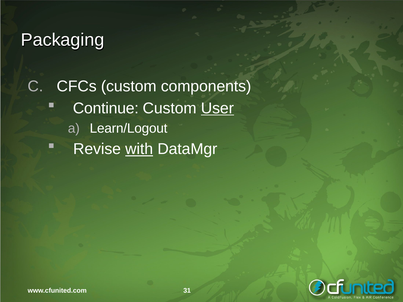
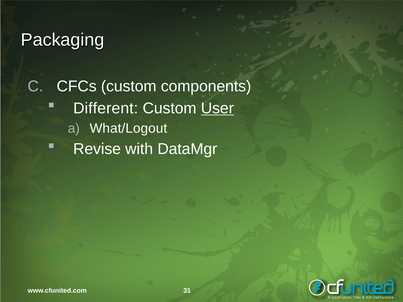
Continue: Continue -> Different
Learn/Logout: Learn/Logout -> What/Logout
with underline: present -> none
